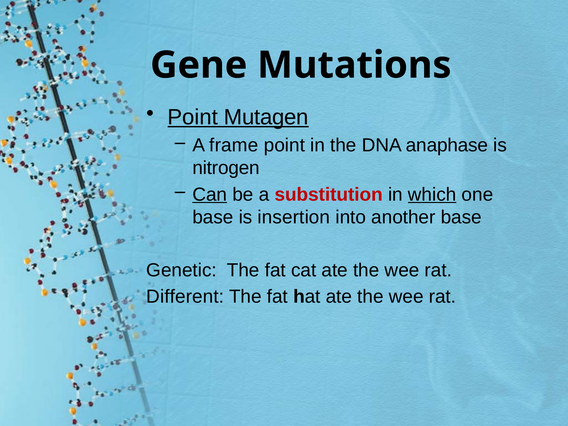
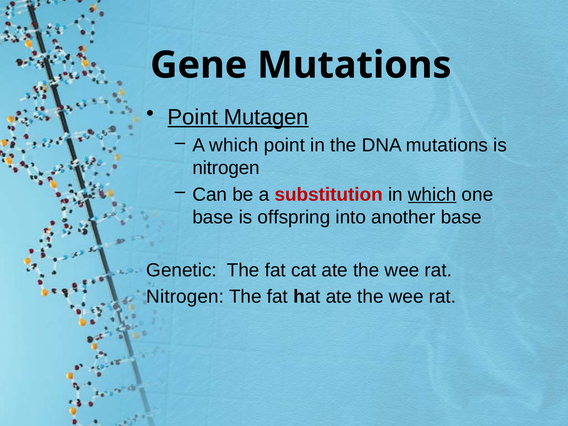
A frame: frame -> which
DNA anaphase: anaphase -> mutations
Can underline: present -> none
insertion: insertion -> offspring
Different at (185, 297): Different -> Nitrogen
